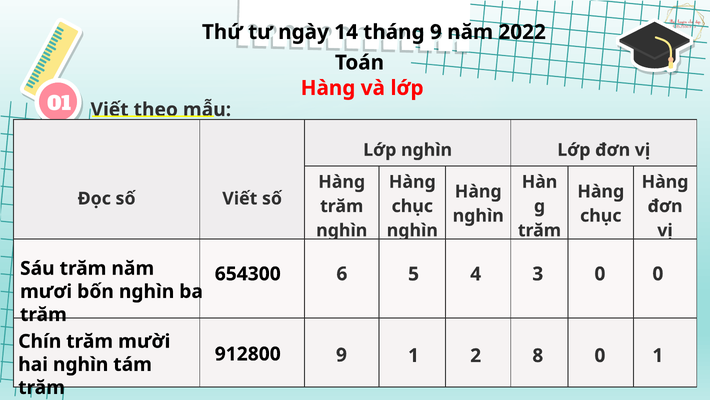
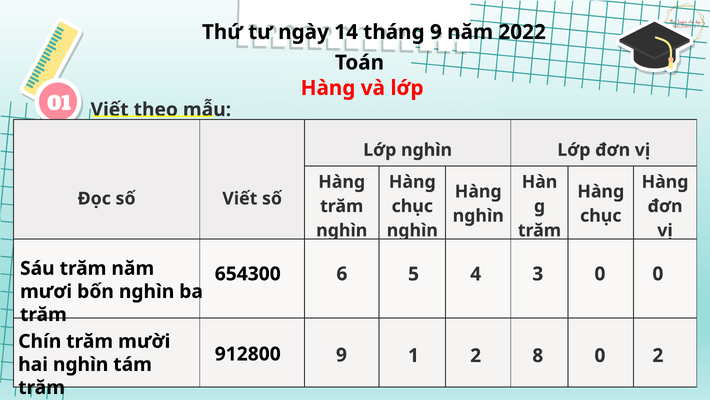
912800 1: 1 -> 2
